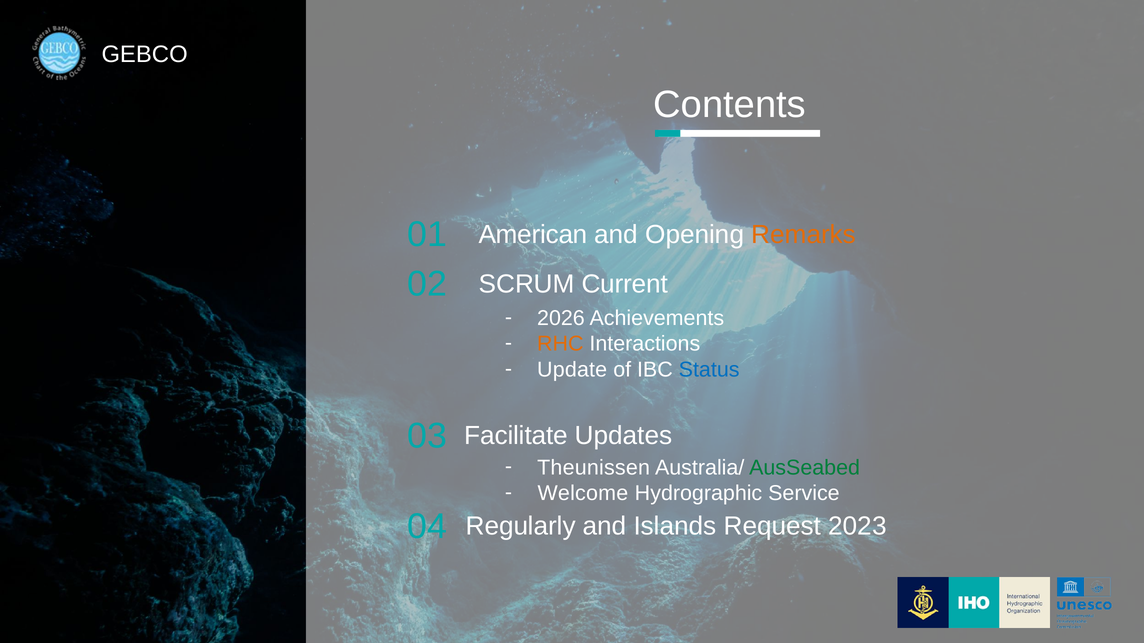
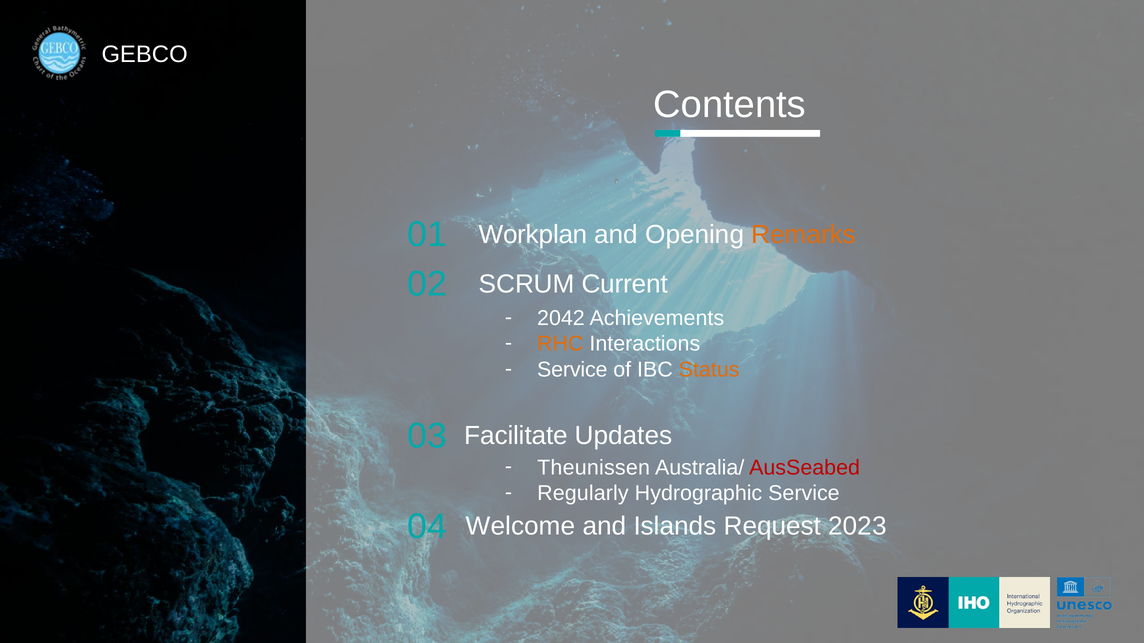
American: American -> Workplan
2026: 2026 -> 2042
Update at (572, 370): Update -> Service
Status colour: blue -> orange
AusSeabed colour: green -> red
Welcome: Welcome -> Regularly
Regularly: Regularly -> Welcome
